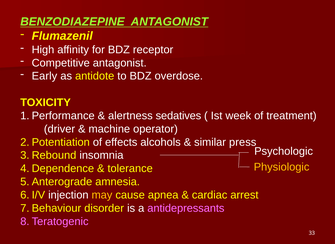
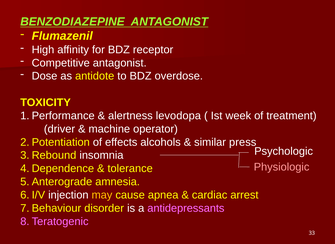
Early: Early -> Dose
sedatives: sedatives -> levodopa
Physiologic colour: yellow -> pink
